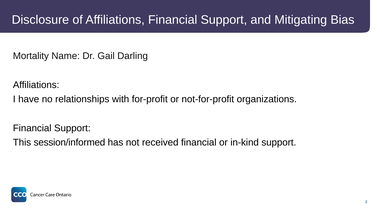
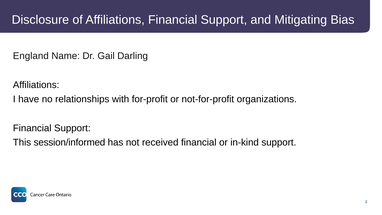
Mortality: Mortality -> England
